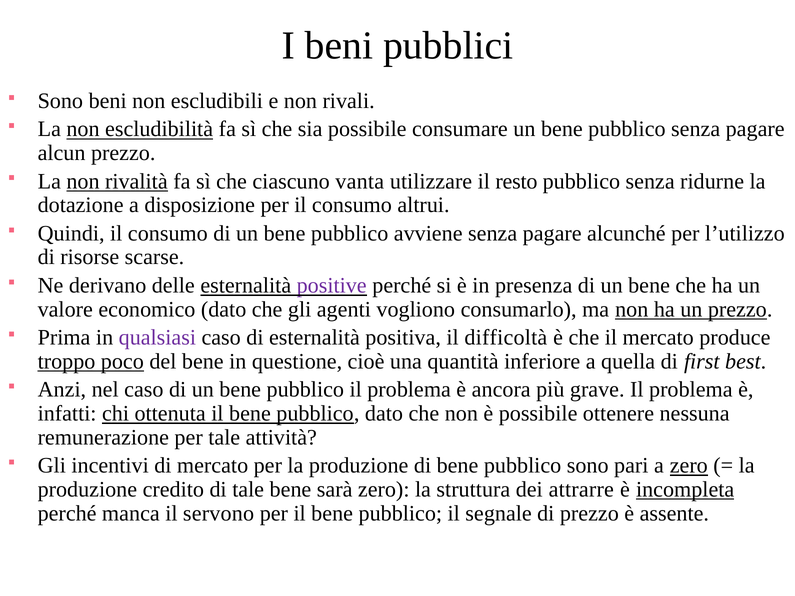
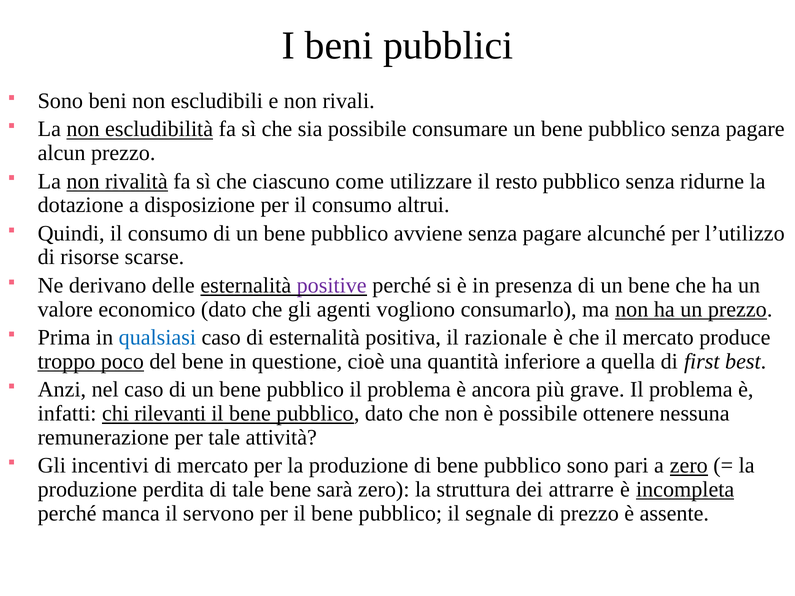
vanta: vanta -> come
qualsiasi colour: purple -> blue
difficoltà: difficoltà -> razionale
ottenuta: ottenuta -> rilevanti
credito: credito -> perdita
